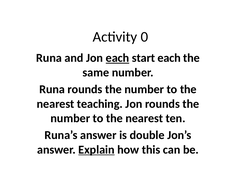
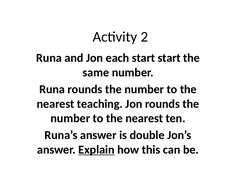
0: 0 -> 2
each at (118, 58) underline: present -> none
start each: each -> start
